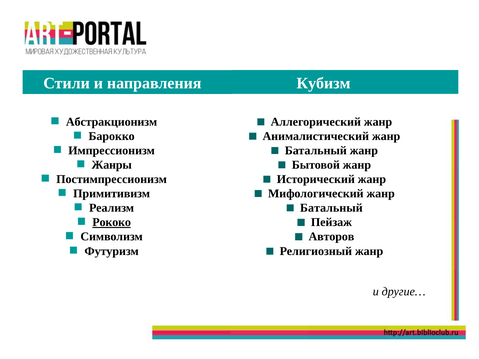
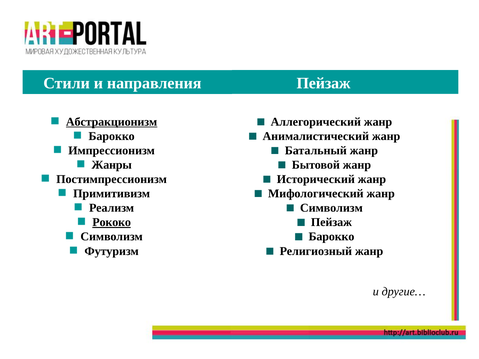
Кубизм at (324, 83): Кубизм -> Пейзаж
Абстракционизм underline: none -> present
Батальный at (331, 208): Батальный -> Символизм
Авторов at (331, 237): Авторов -> Барокко
